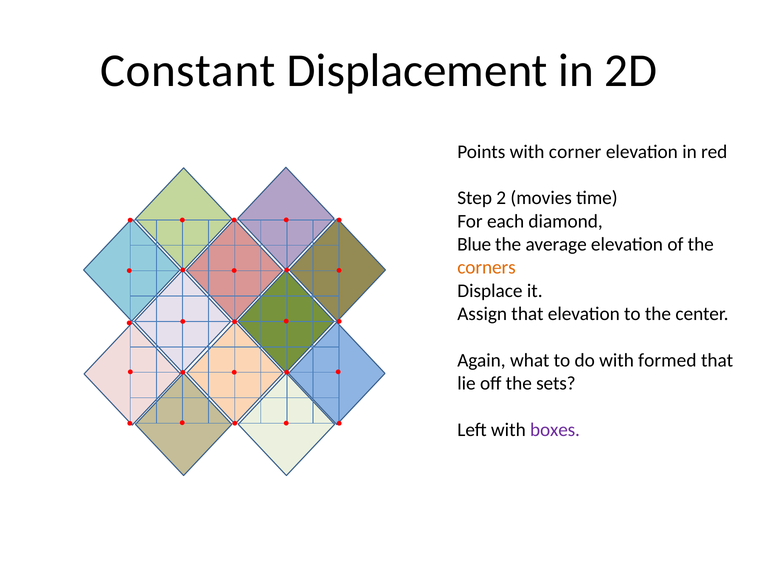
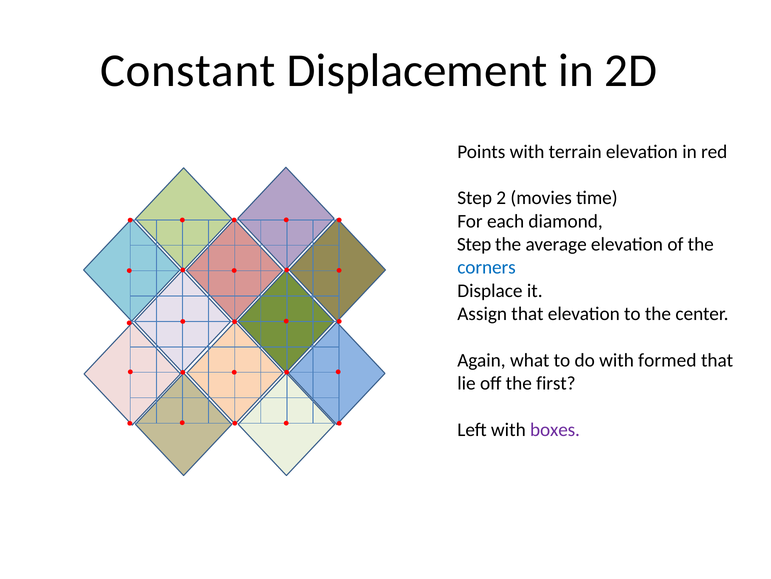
corner: corner -> terrain
Blue at (474, 244): Blue -> Step
corners colour: orange -> blue
sets: sets -> first
